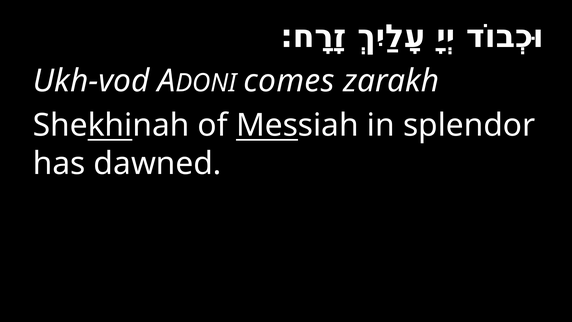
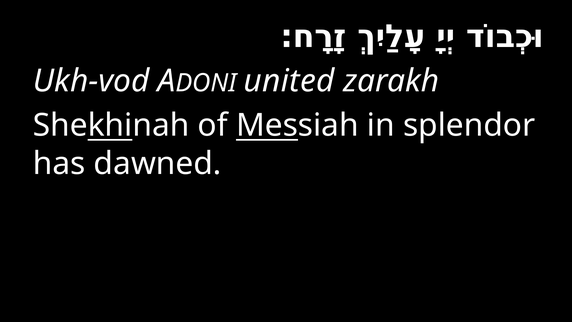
comes: comes -> united
